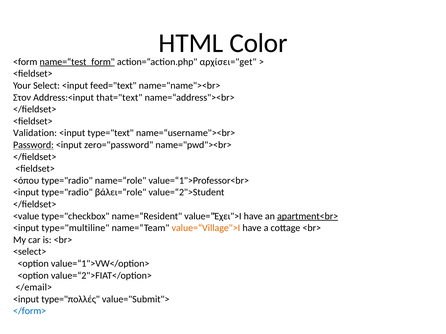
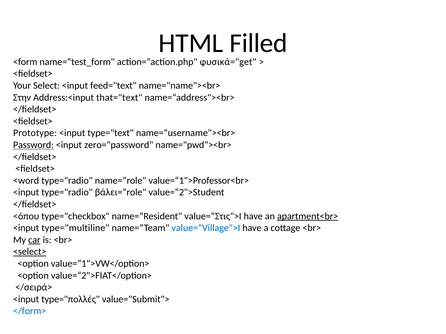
Color: Color -> Filled
name=“test_form underline: present -> none
αρχίσει="get: αρχίσει="get -> φυσικά="get
Στον: Στον -> Στην
Validation: Validation -> Prototype
<όπου: <όπου -> <word
<value: <value -> <όπου
value=“Έχει">I: value=“Έχει">I -> value=“Στις">I
value=“Village">I colour: orange -> blue
car underline: none -> present
<select> underline: none -> present
</email>: </email> -> </σειρά>
